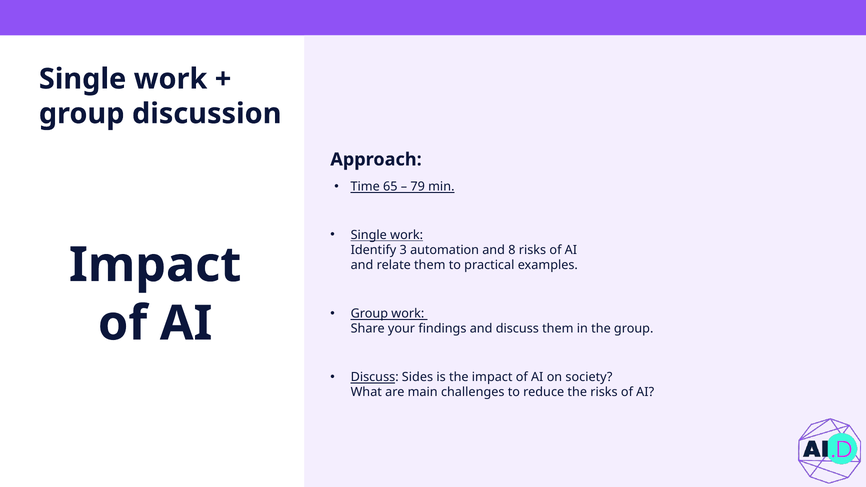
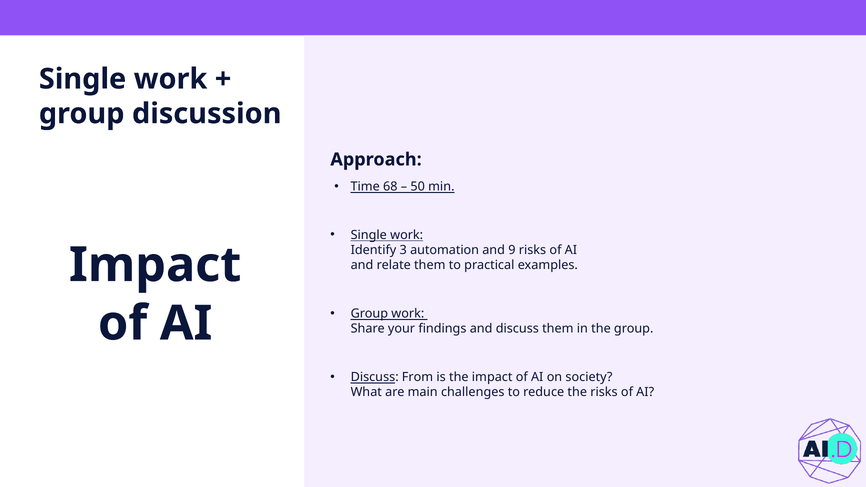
65: 65 -> 68
79: 79 -> 50
8: 8 -> 9
Sides: Sides -> From
